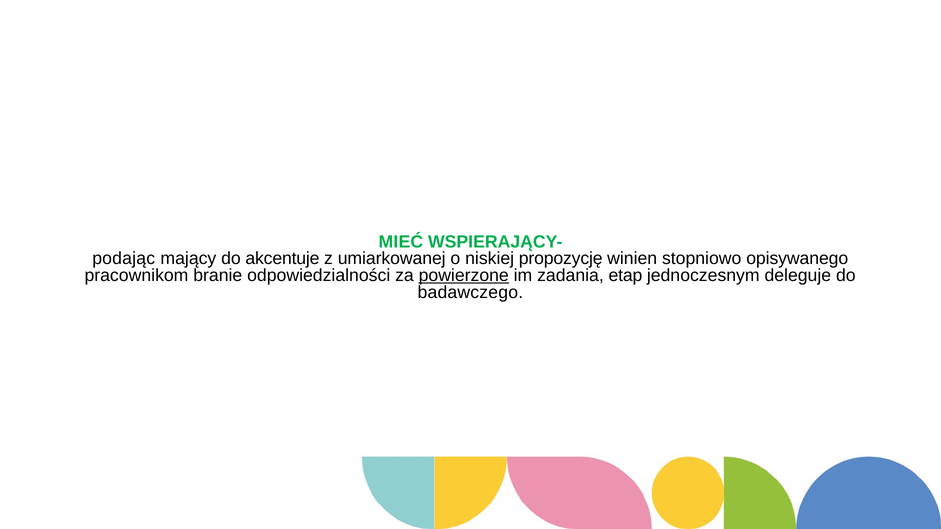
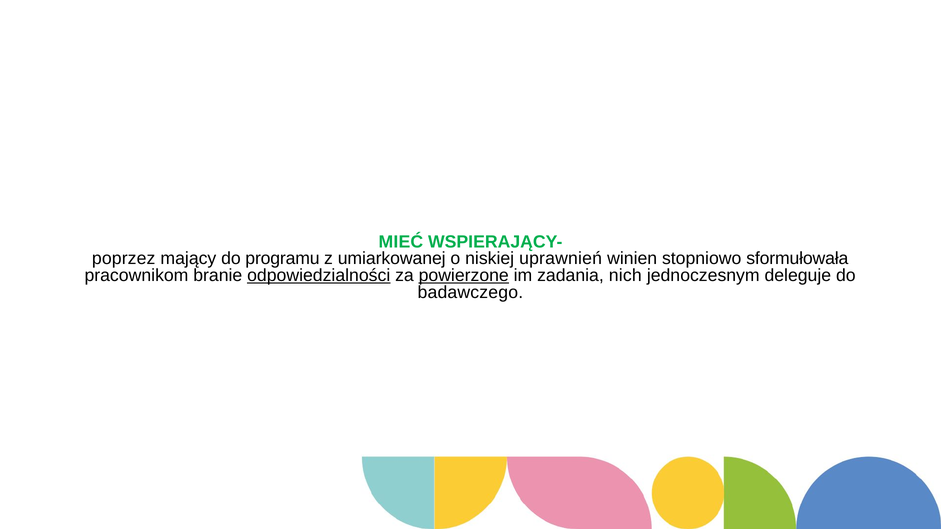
podając: podając -> poprzez
akcentuje: akcentuje -> programu
propozycję: propozycję -> uprawnień
opisywanego: opisywanego -> sformułowała
odpowiedzialności underline: none -> present
etap: etap -> nich
